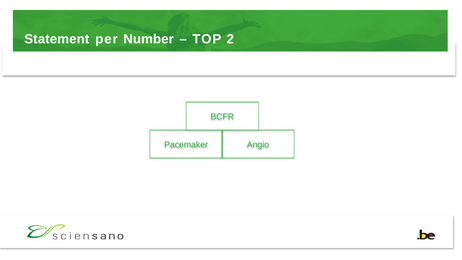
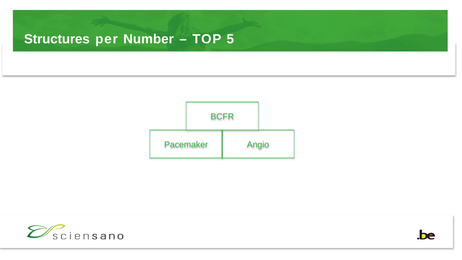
Statement: Statement -> Structures
2: 2 -> 5
